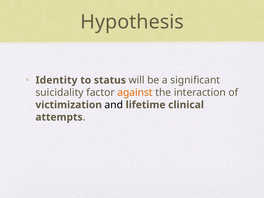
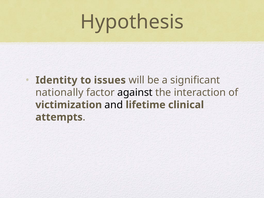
status: status -> issues
suicidality: suicidality -> nationally
against colour: orange -> black
